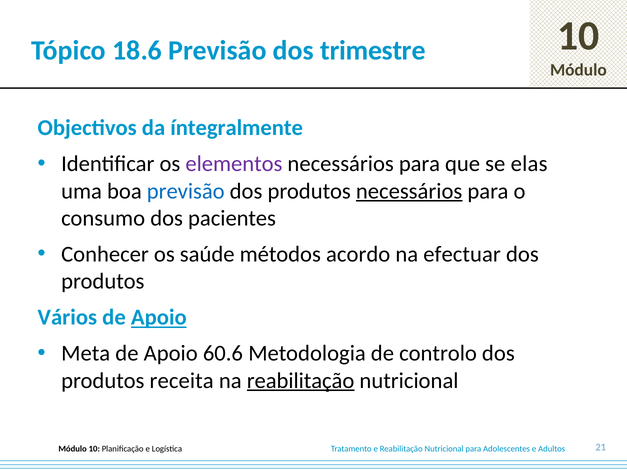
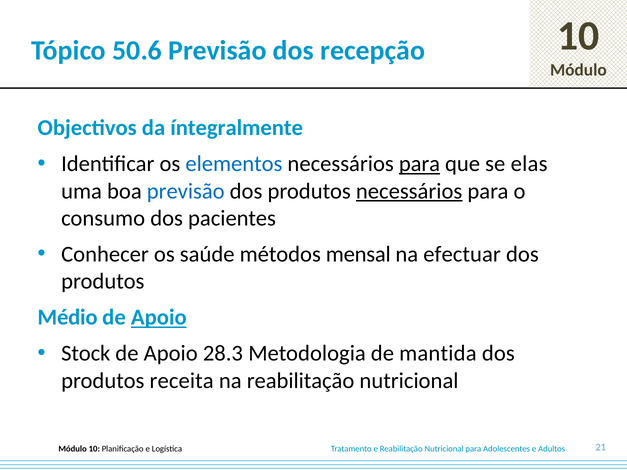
18.6: 18.6 -> 50.6
trimestre: trimestre -> recepção
elementos colour: purple -> blue
para at (419, 164) underline: none -> present
acordo: acordo -> mensal
Vários: Vários -> Médio
Meta: Meta -> Stock
60.6: 60.6 -> 28.3
controlo: controlo -> mantida
reabilitação at (301, 381) underline: present -> none
